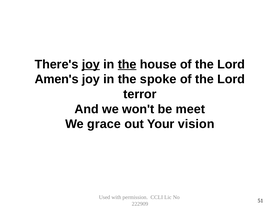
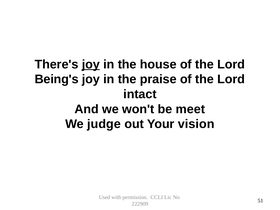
the at (127, 64) underline: present -> none
Amen's: Amen's -> Being's
spoke: spoke -> praise
terror: terror -> intact
grace: grace -> judge
